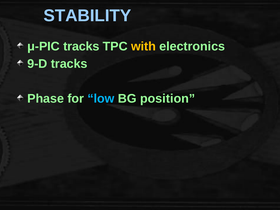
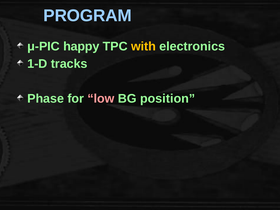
STABILITY: STABILITY -> PROGRAM
μ-PIC tracks: tracks -> happy
9-D: 9-D -> 1-D
low colour: light blue -> pink
